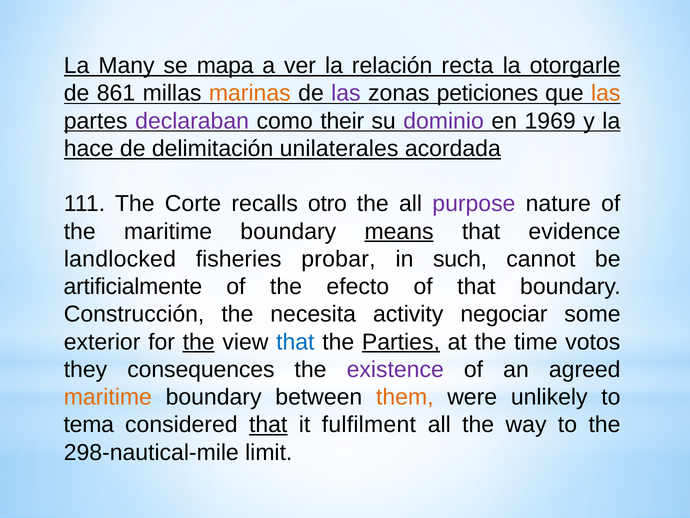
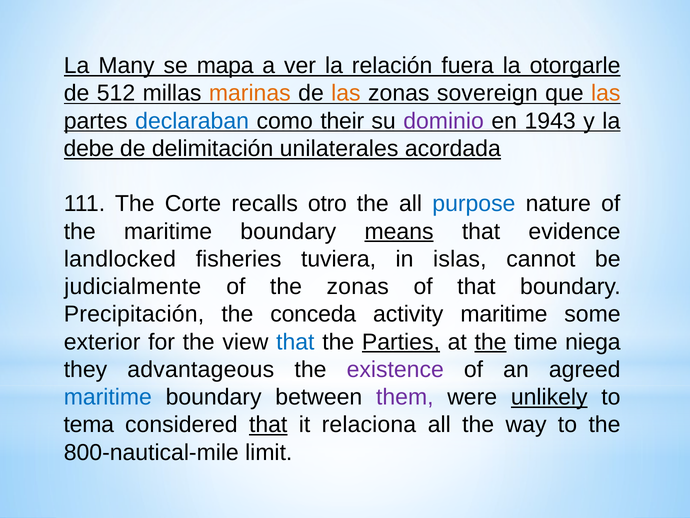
recta: recta -> fuera
861: 861 -> 512
las at (346, 93) colour: purple -> orange
peticiones: peticiones -> sovereign
declaraban colour: purple -> blue
1969: 1969 -> 1943
hace: hace -> debe
purpose colour: purple -> blue
probar: probar -> tuviera
such: such -> islas
artificialmente: artificialmente -> judicialmente
the efecto: efecto -> zonas
Construcción: Construcción -> Precipitación
necesita: necesita -> conceda
activity negociar: negociar -> maritime
the at (199, 342) underline: present -> none
the at (490, 342) underline: none -> present
votos: votos -> niega
consequences: consequences -> advantageous
maritime at (108, 397) colour: orange -> blue
them colour: orange -> purple
unlikely underline: none -> present
fulfilment: fulfilment -> relaciona
298-nautical-mile: 298-nautical-mile -> 800-nautical-mile
